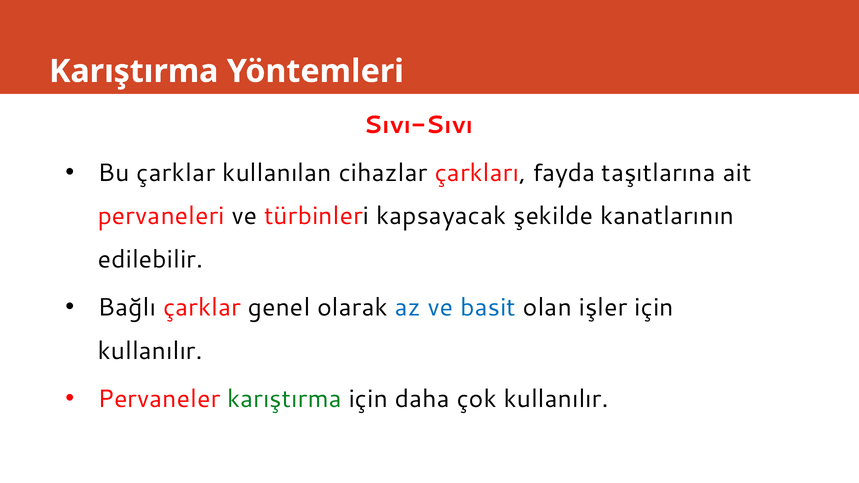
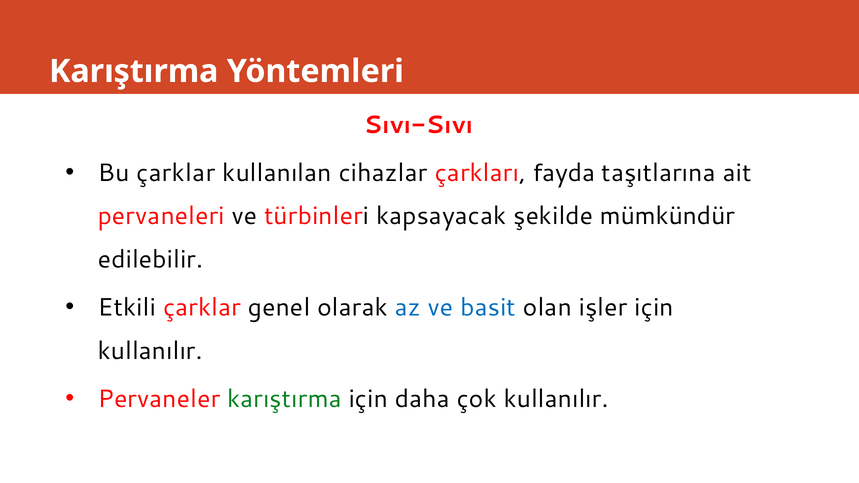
kanatlarının: kanatlarının -> mümkündür
Bağlı: Bağlı -> Etkili
